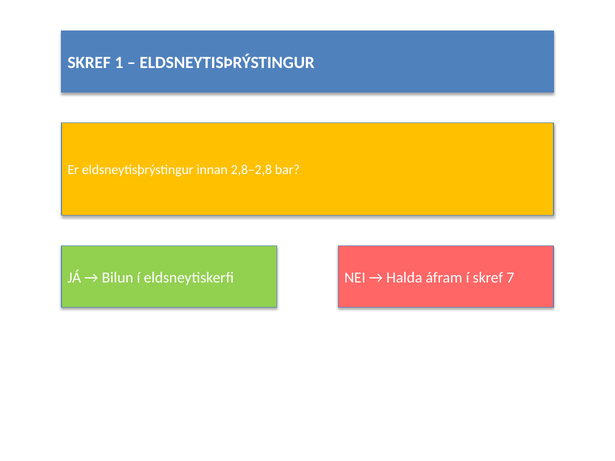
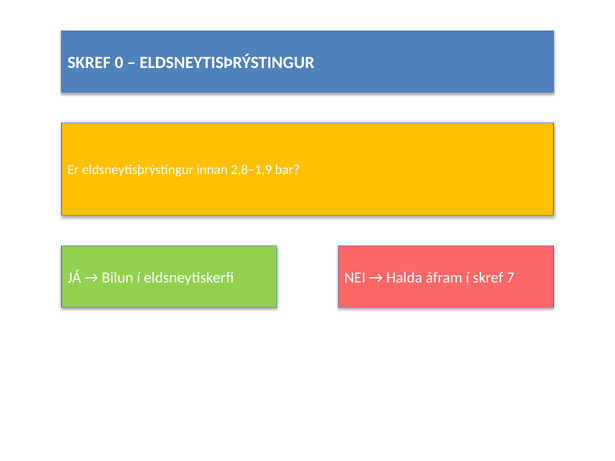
1: 1 -> 0
2,8–2,8: 2,8–2,8 -> 2,8–1,9
